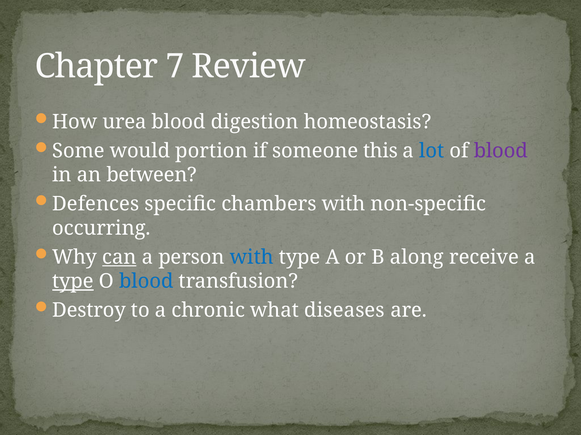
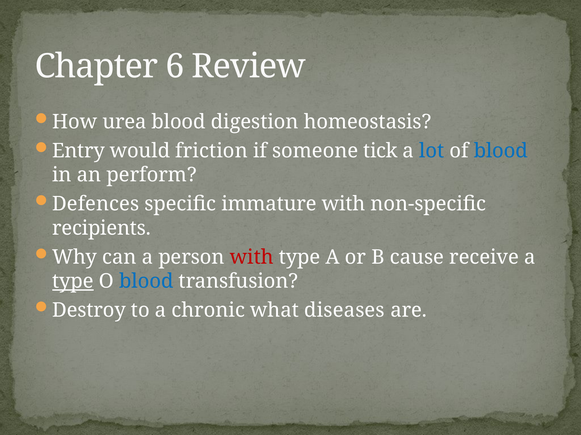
7: 7 -> 6
Some: Some -> Entry
portion: portion -> friction
this: this -> tick
blood at (501, 151) colour: purple -> blue
between: between -> perform
chambers: chambers -> immature
occurring: occurring -> recipients
can underline: present -> none
with at (252, 258) colour: blue -> red
along: along -> cause
